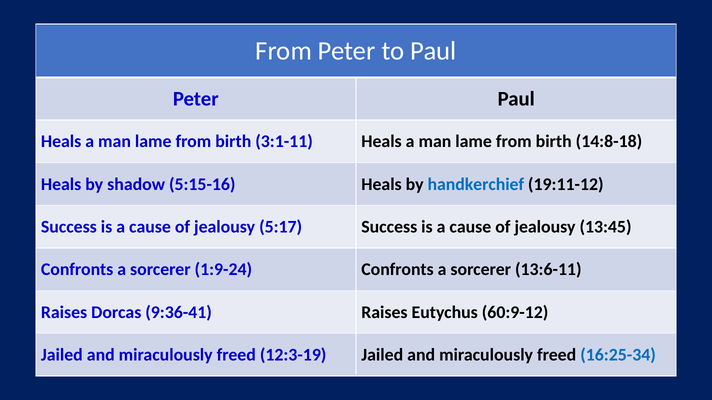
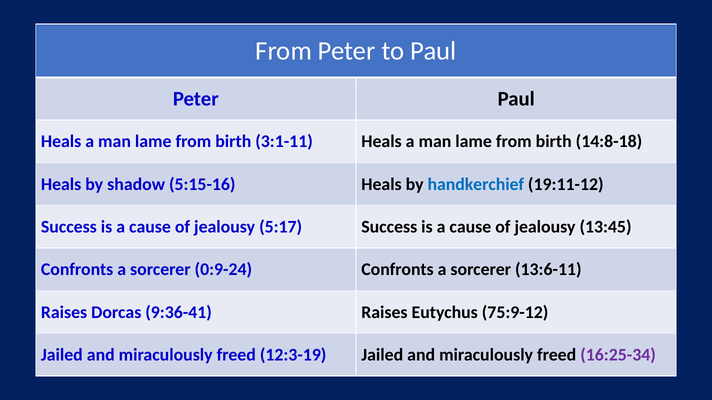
1:9-24: 1:9-24 -> 0:9-24
60:9-12: 60:9-12 -> 75:9-12
16:25-34 colour: blue -> purple
